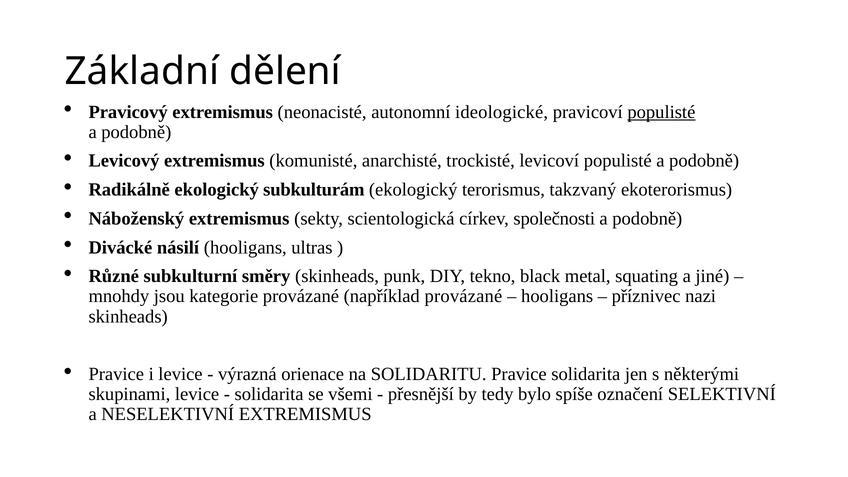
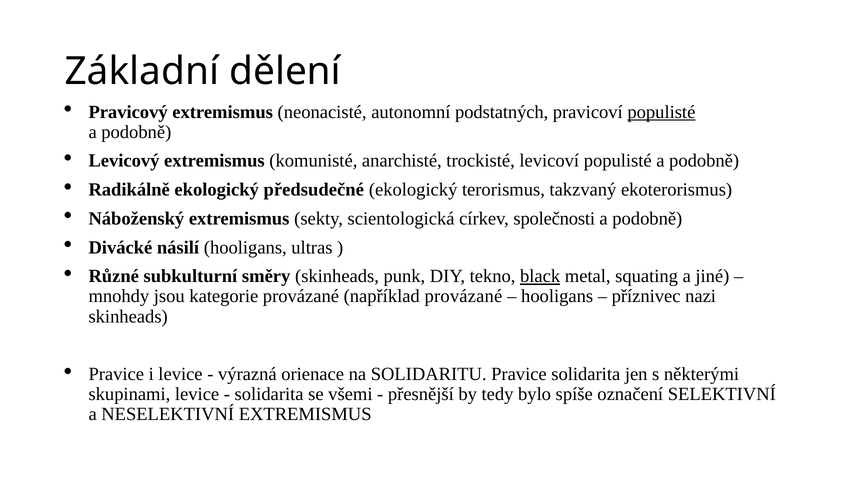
ideologické: ideologické -> podstatných
subkulturám: subkulturám -> předsudečné
black underline: none -> present
